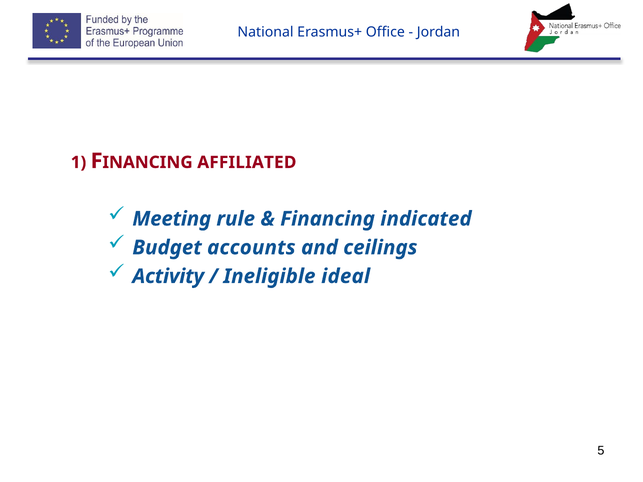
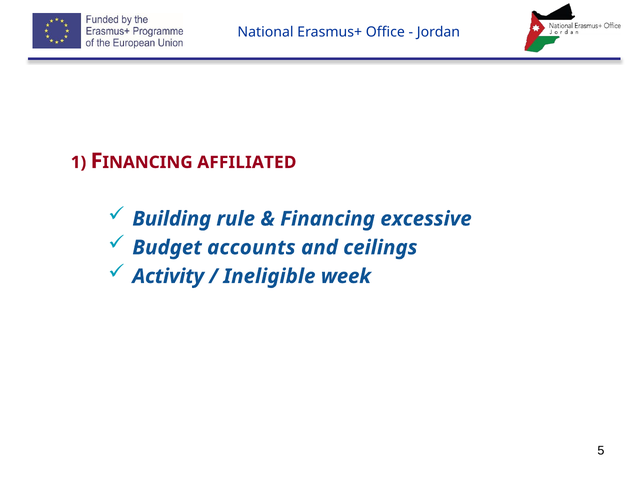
Meeting: Meeting -> Building
indicated: indicated -> excessive
ideal: ideal -> week
